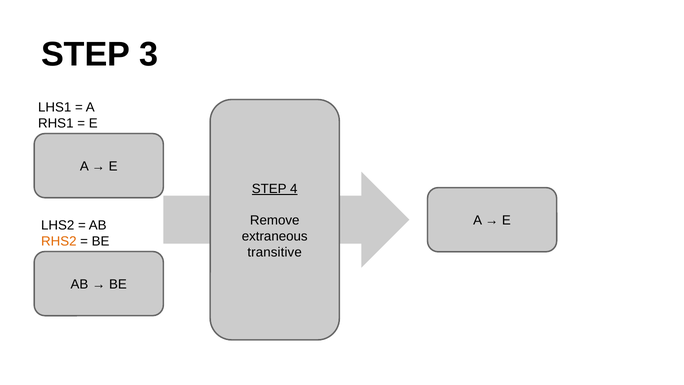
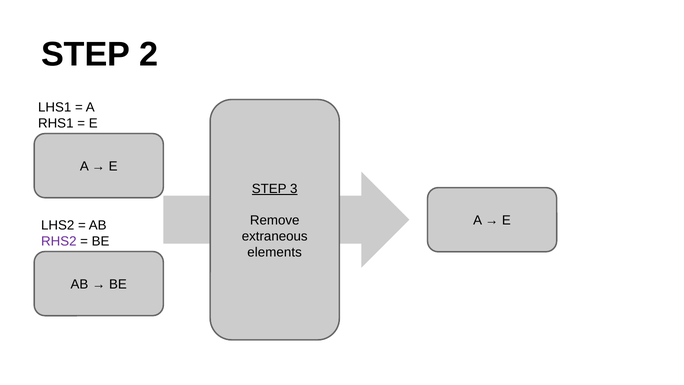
3: 3 -> 2
4: 4 -> 3
RHS2 colour: orange -> purple
transitive: transitive -> elements
